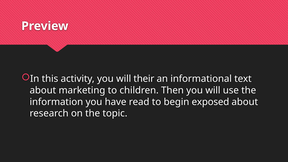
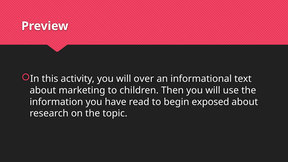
their: their -> over
